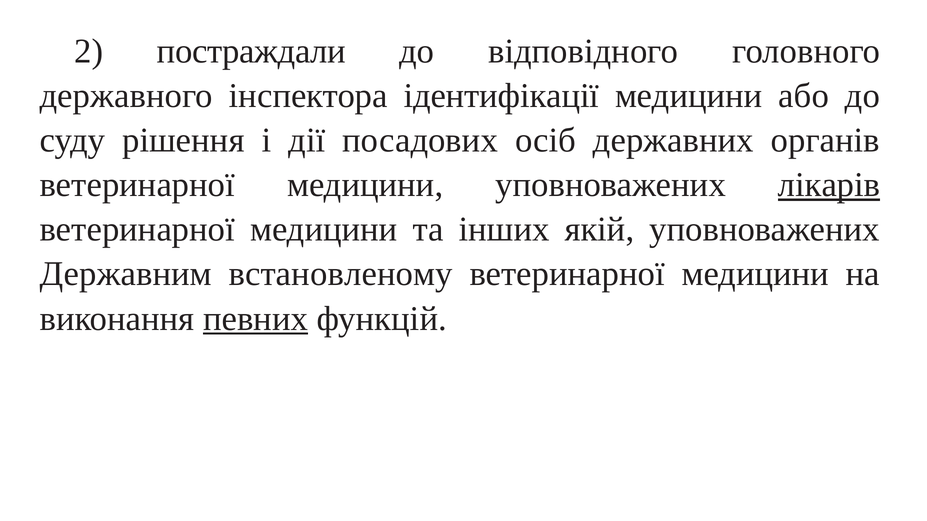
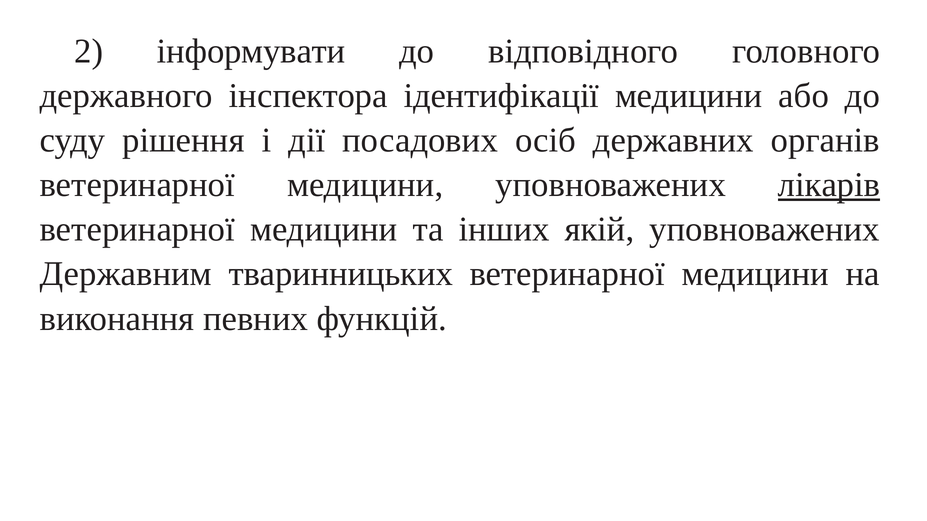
постраждали: постраждали -> інформувати
встановленому: встановленому -> тваринницьких
певних underline: present -> none
